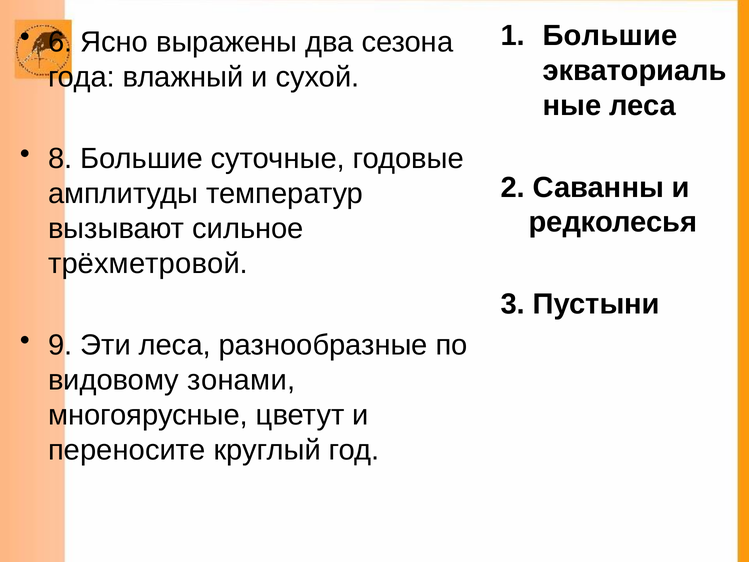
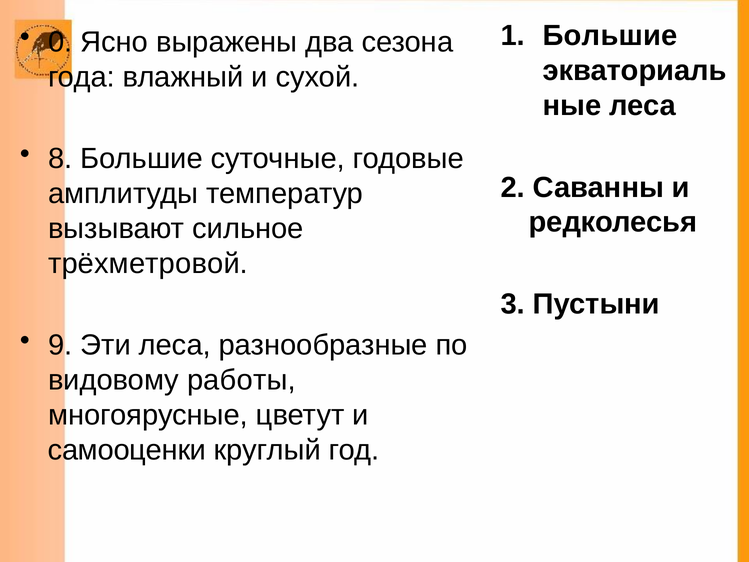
6: 6 -> 0
зонами: зонами -> работы
переносите: переносите -> самооценки
